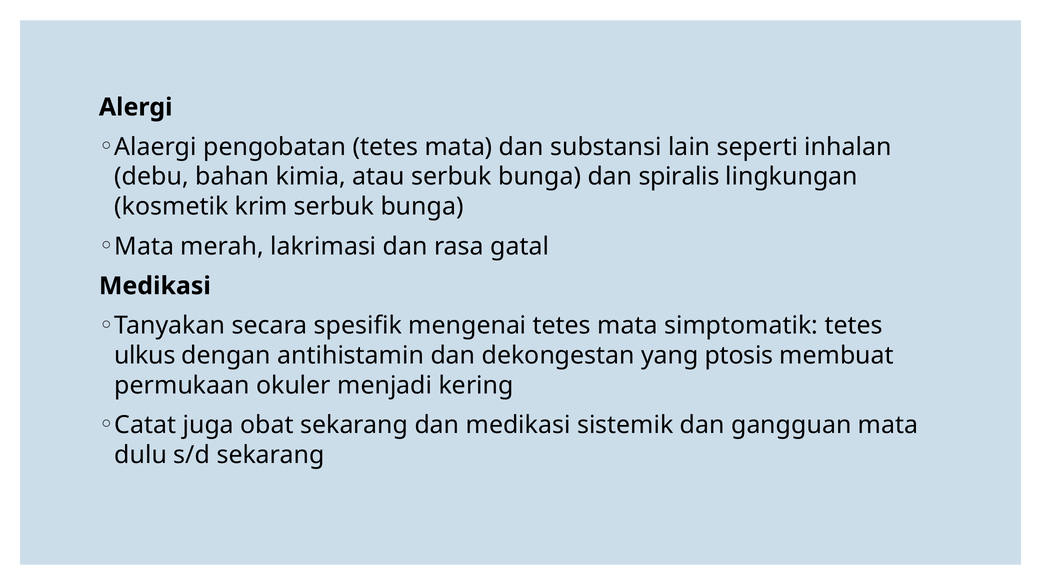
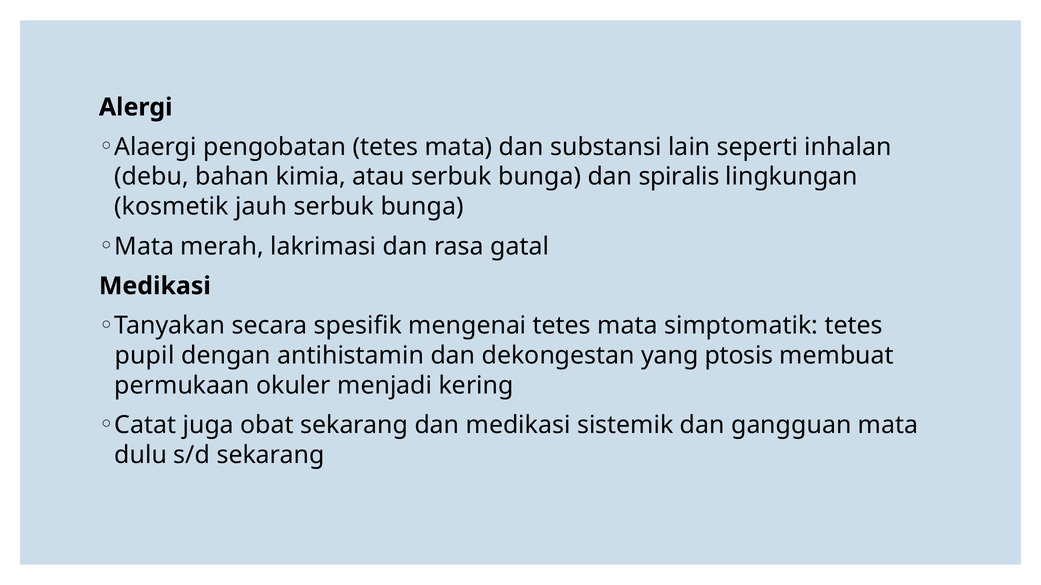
krim: krim -> jauh
ulkus: ulkus -> pupil
